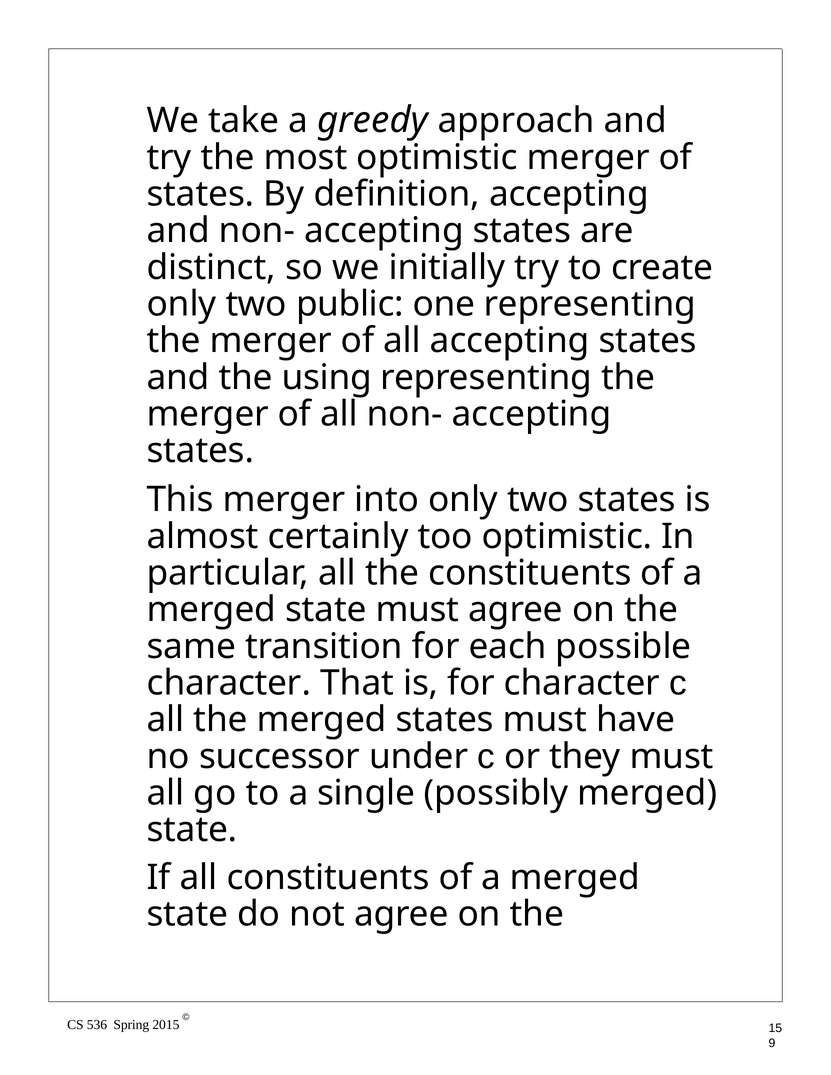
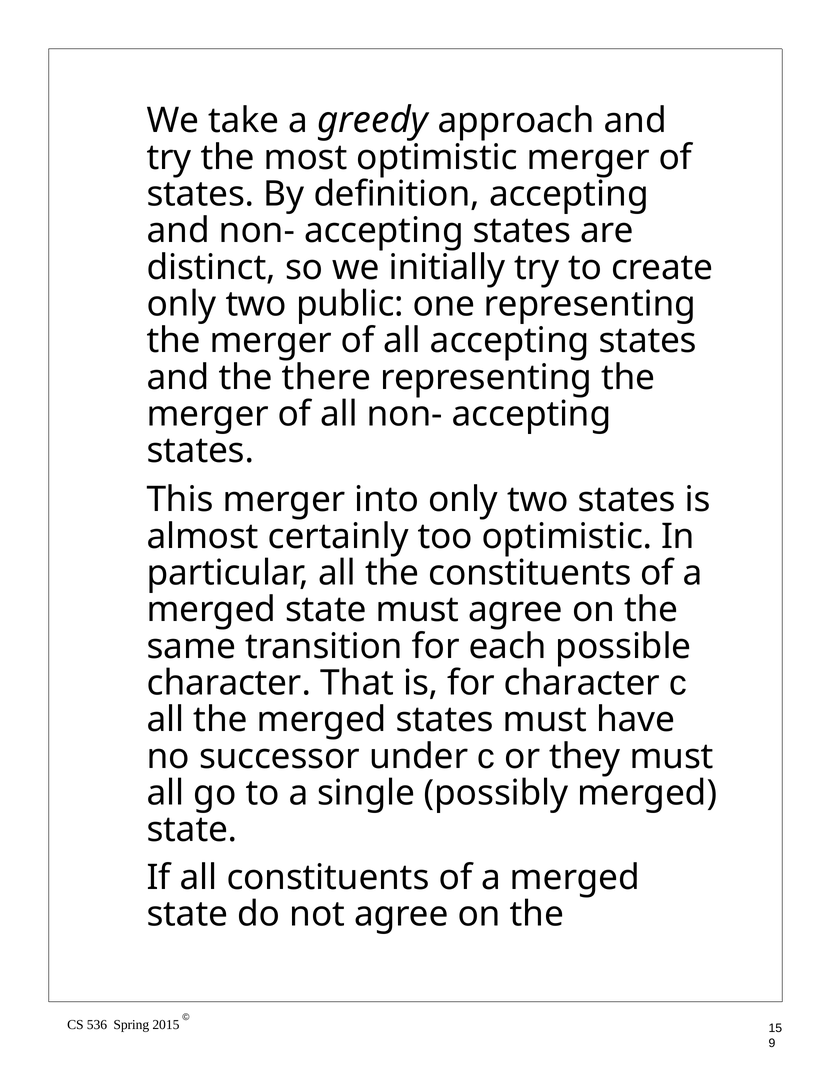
using: using -> there
